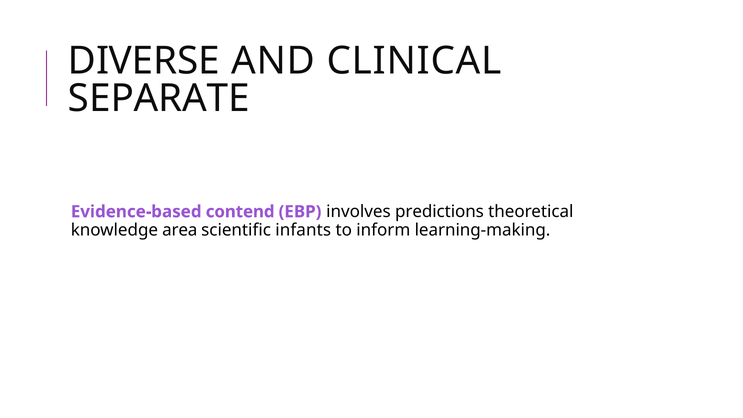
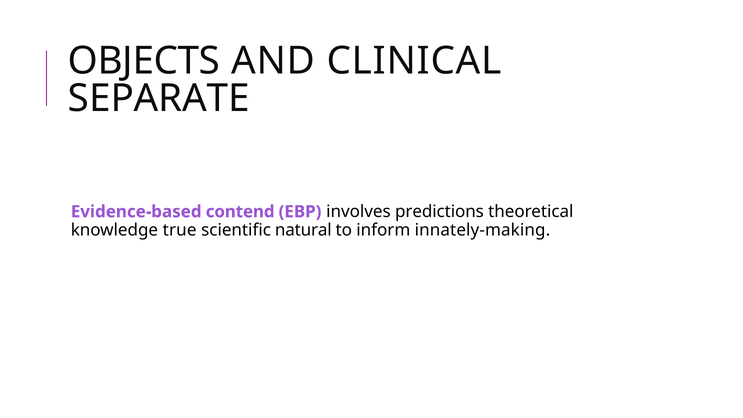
DIVERSE: DIVERSE -> OBJECTS
area: area -> true
infants: infants -> natural
learning-making: learning-making -> innately-making
